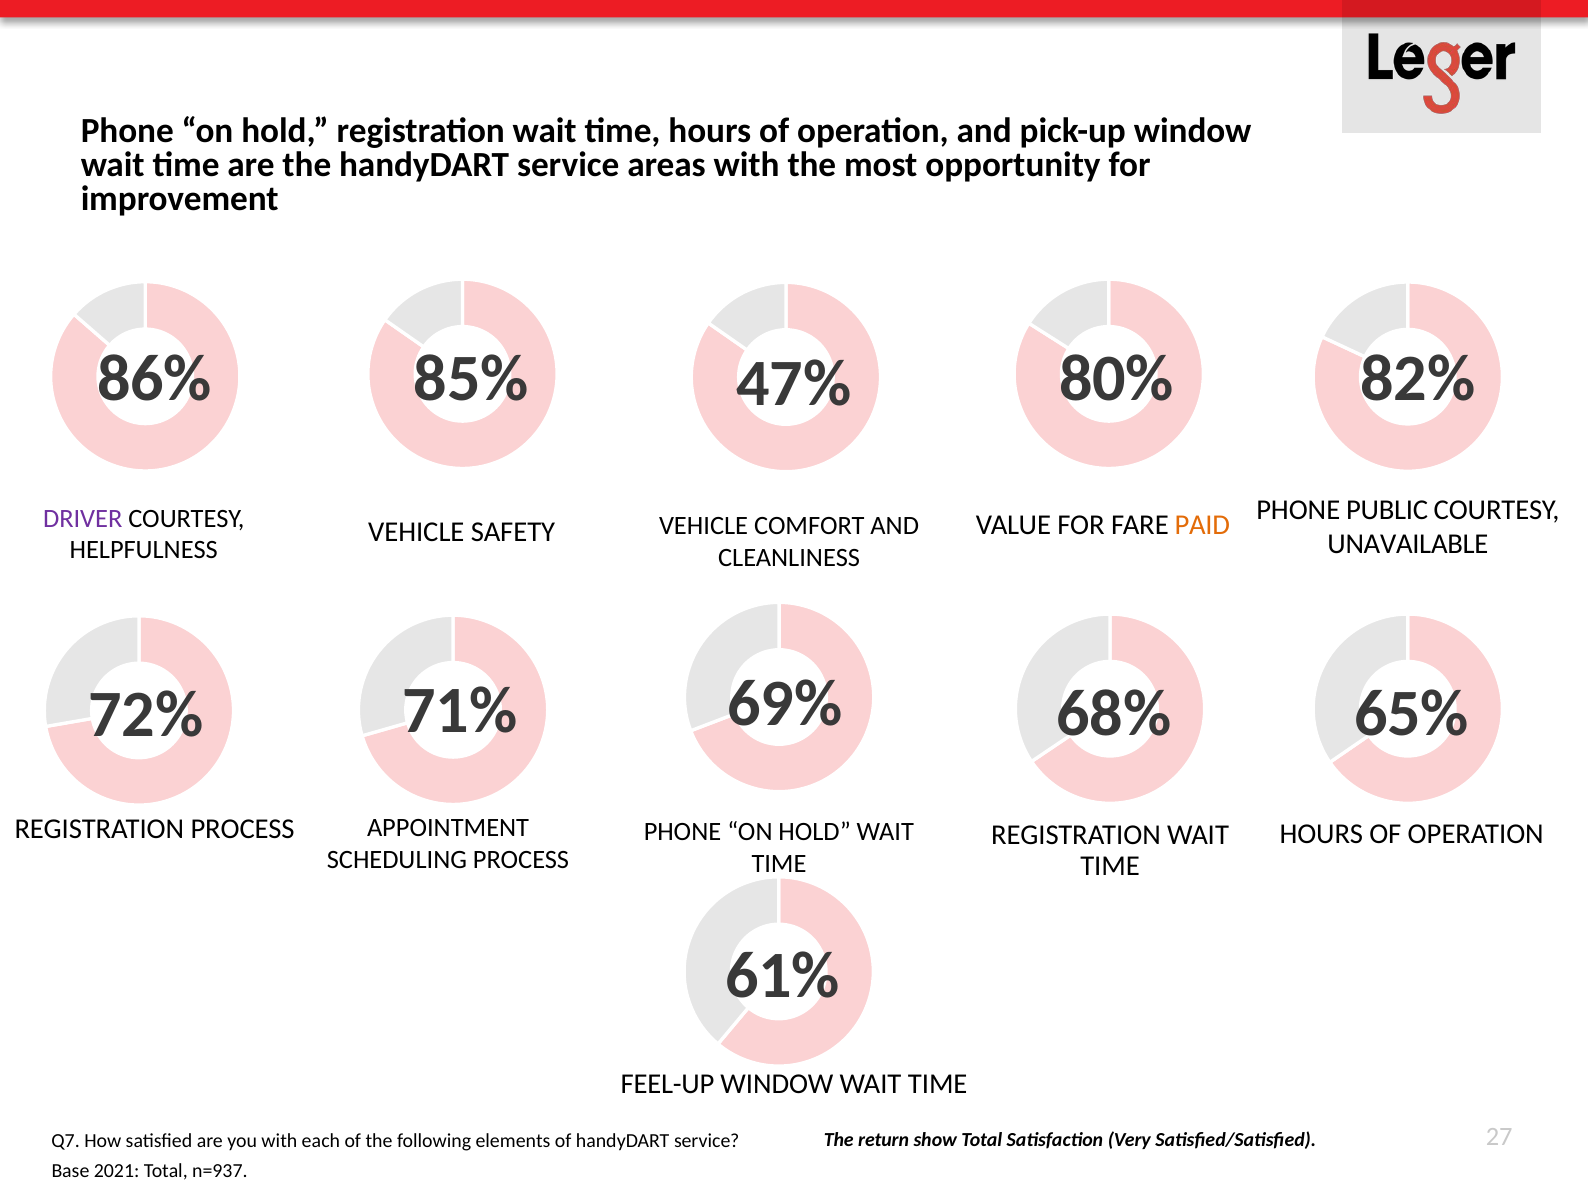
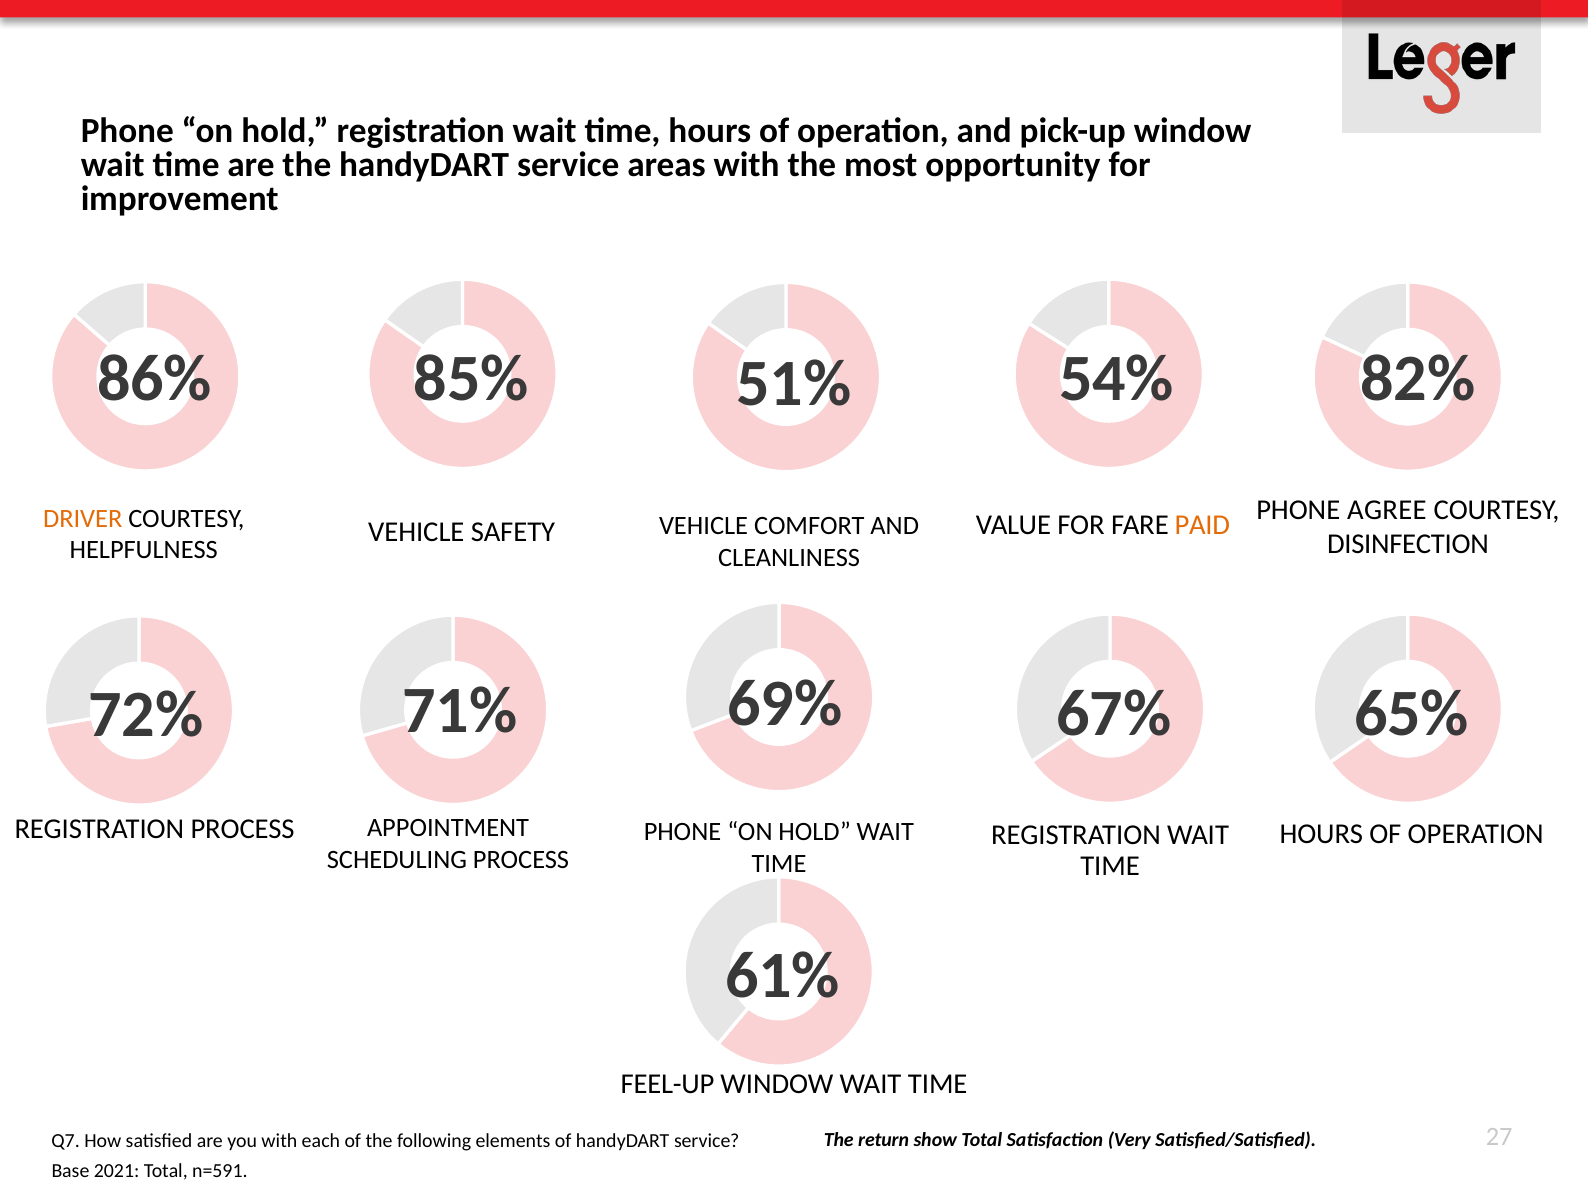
80%: 80% -> 54%
47%: 47% -> 51%
PUBLIC: PUBLIC -> AGREE
DRIVER colour: purple -> orange
UNAVAILABLE: UNAVAILABLE -> DISINFECTION
68%: 68% -> 67%
n=937: n=937 -> n=591
